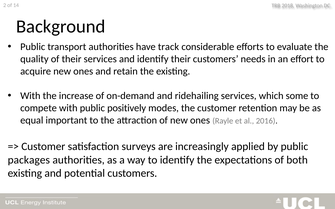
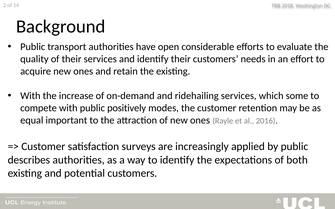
track: track -> open
packages: packages -> describes
